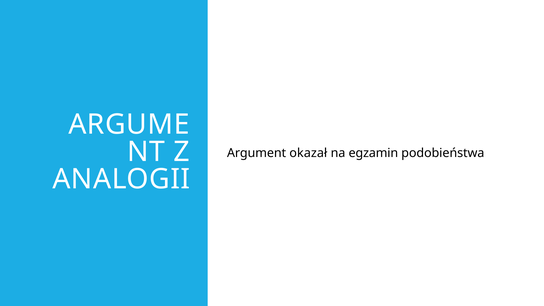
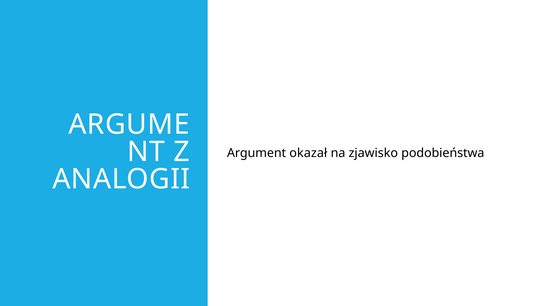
egzamin: egzamin -> zjawisko
